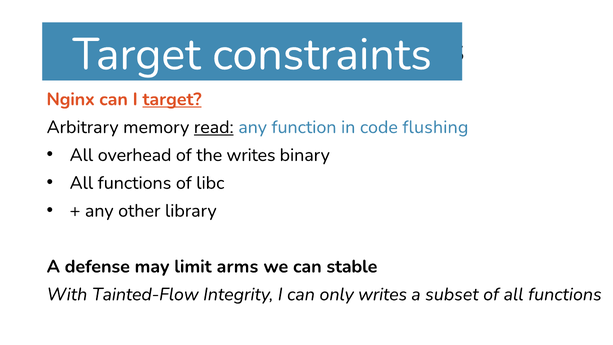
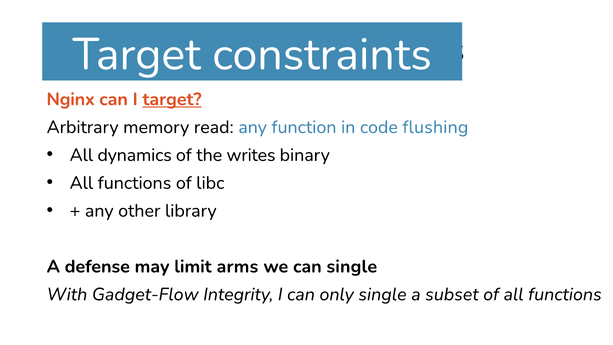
read underline: present -> none
overhead: overhead -> dynamics
can stable: stable -> single
Tainted-Flow: Tainted-Flow -> Gadget-Flow
only writes: writes -> single
